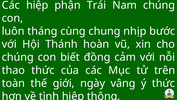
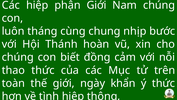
phận Trái: Trái -> Giới
vâng: vâng -> khẩn
